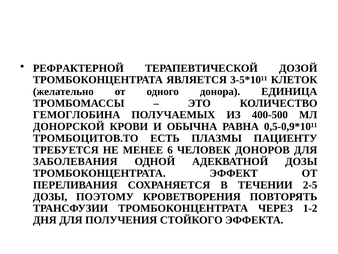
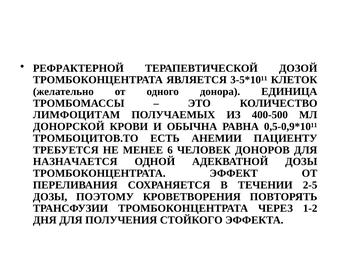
ГЕМОГЛОБИНА: ГЕМОГЛОБИНА -> ЛИМФОЦИТАМ
ПЛАЗМЫ: ПЛАЗМЫ -> АНЕМИИ
ЗАБОЛЕВАНИЯ: ЗАБОЛЕВАНИЯ -> НАЗНАЧАЕТСЯ
